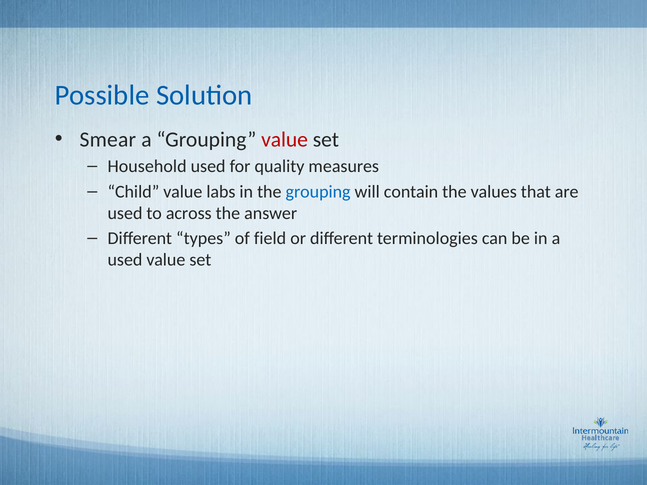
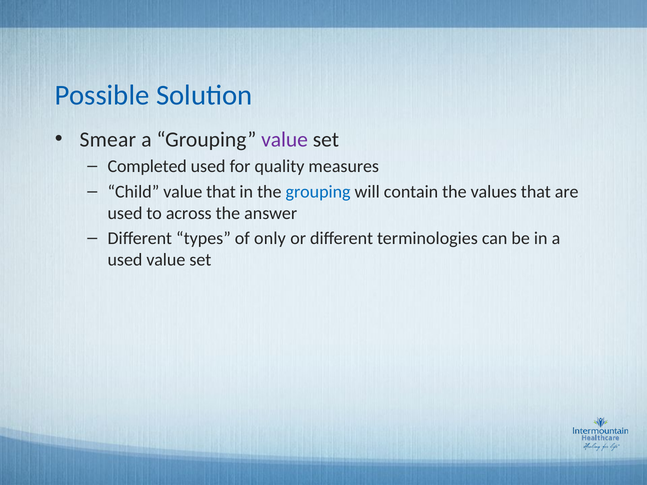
value at (285, 139) colour: red -> purple
Household: Household -> Completed
value labs: labs -> that
field: field -> only
